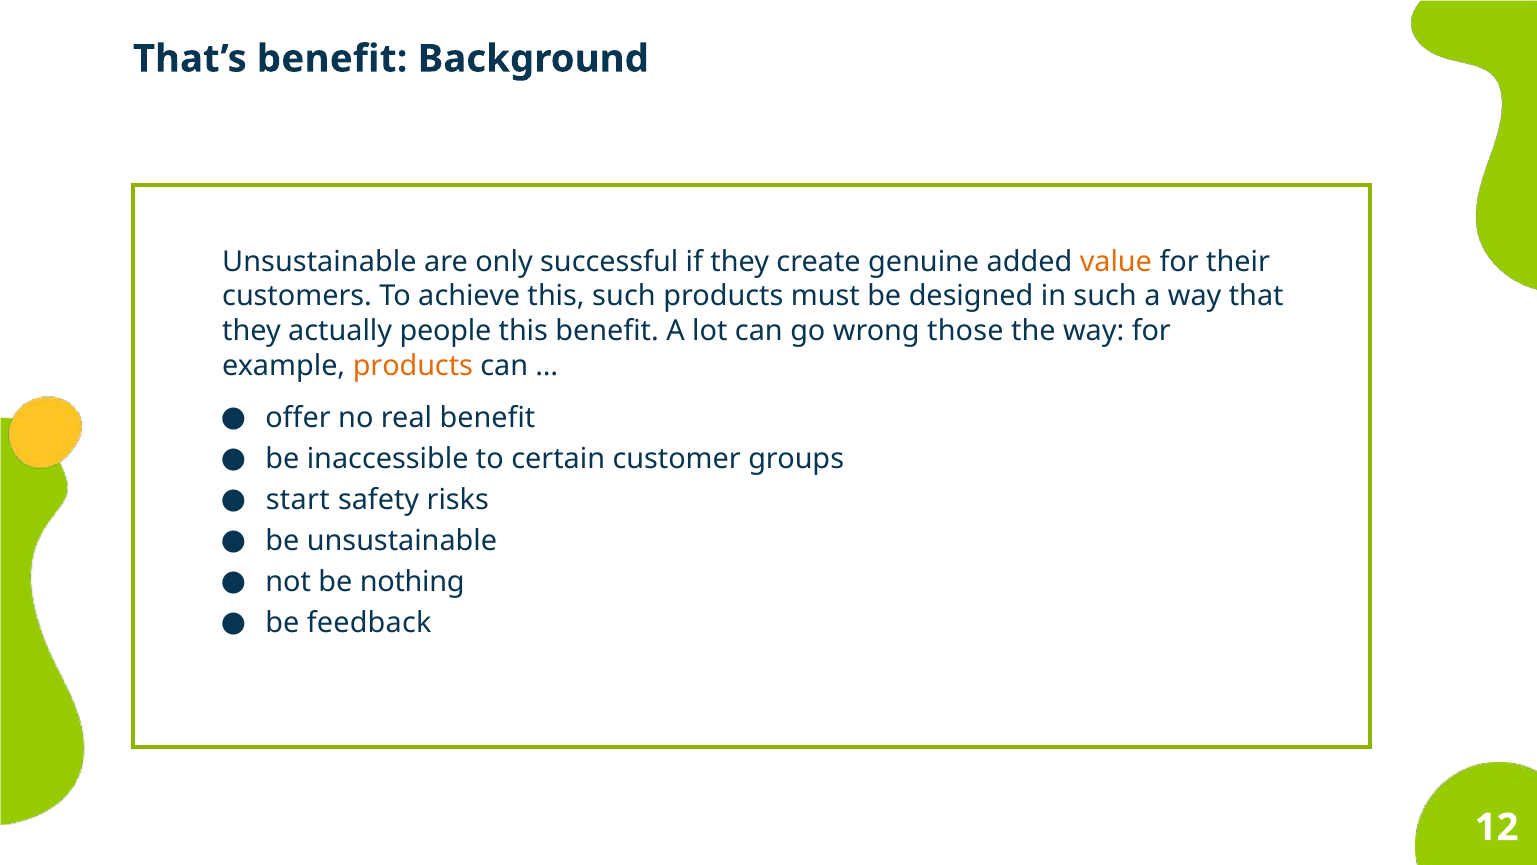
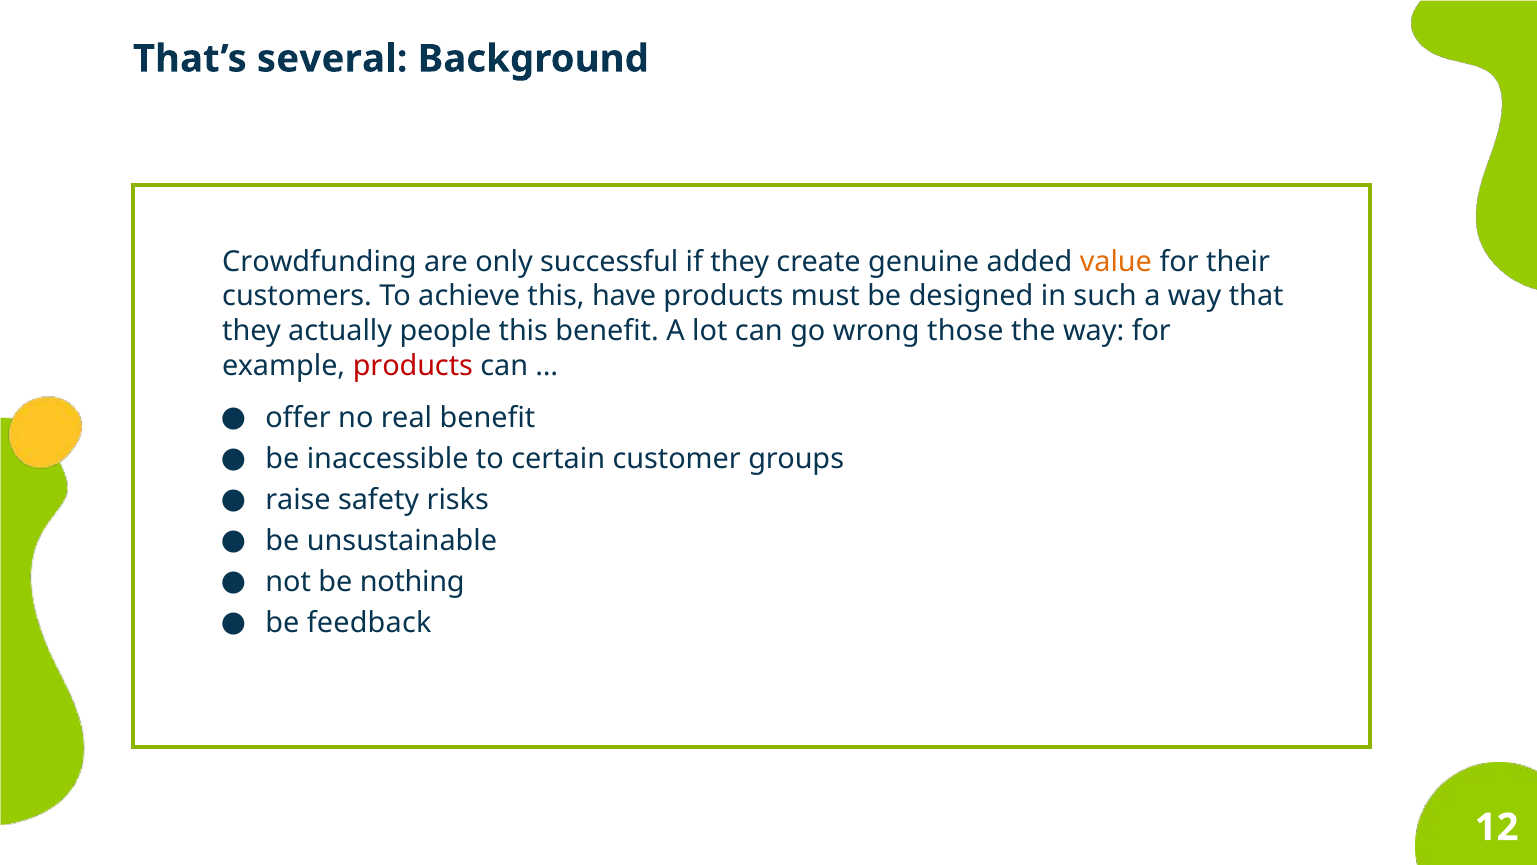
That’s benefit: benefit -> several
Unsustainable at (319, 262): Unsustainable -> Crowdfunding
this such: such -> have
products at (413, 365) colour: orange -> red
start: start -> raise
